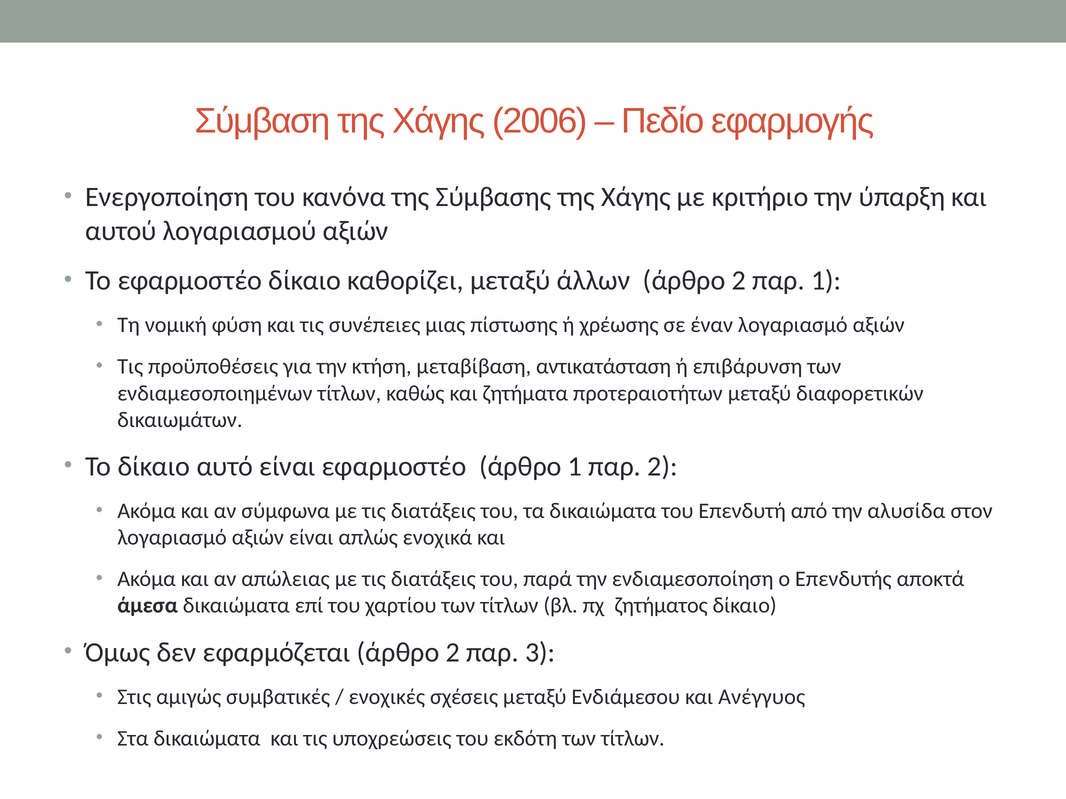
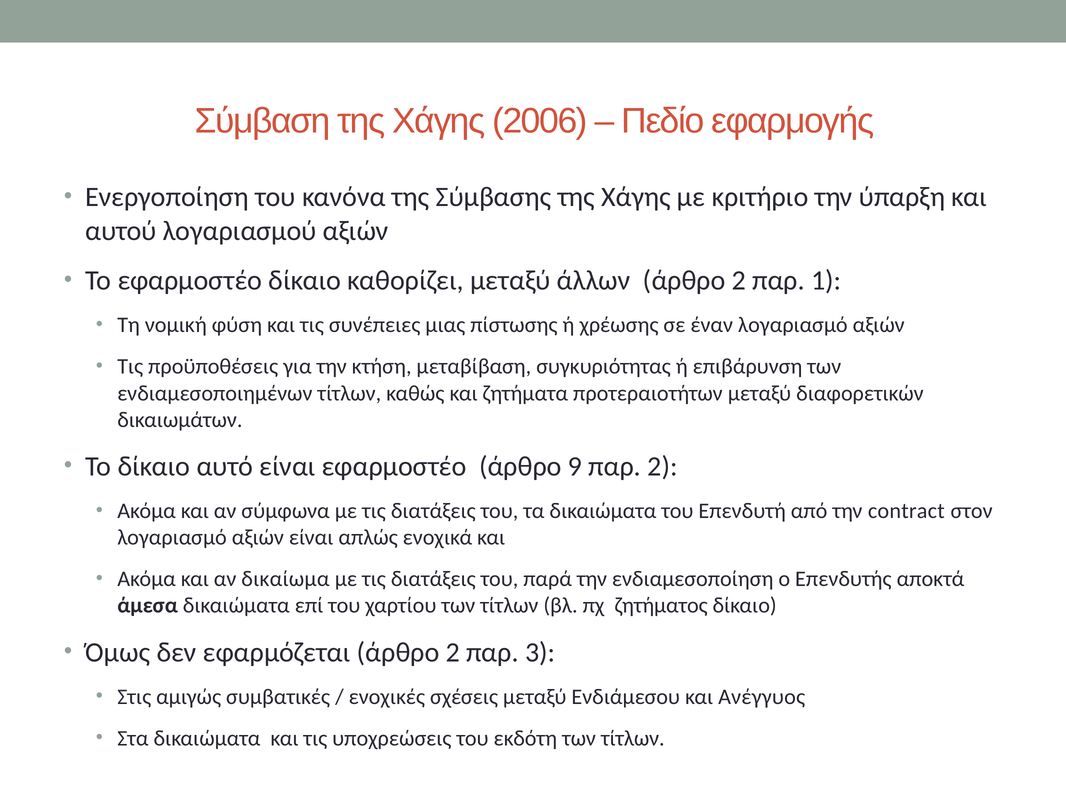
αντικατάσταση: αντικατάσταση -> συγκυριότητας
άρθρο 1: 1 -> 9
αλυσίδα: αλυσίδα -> contract
απώλειας: απώλειας -> δικαίωμα
